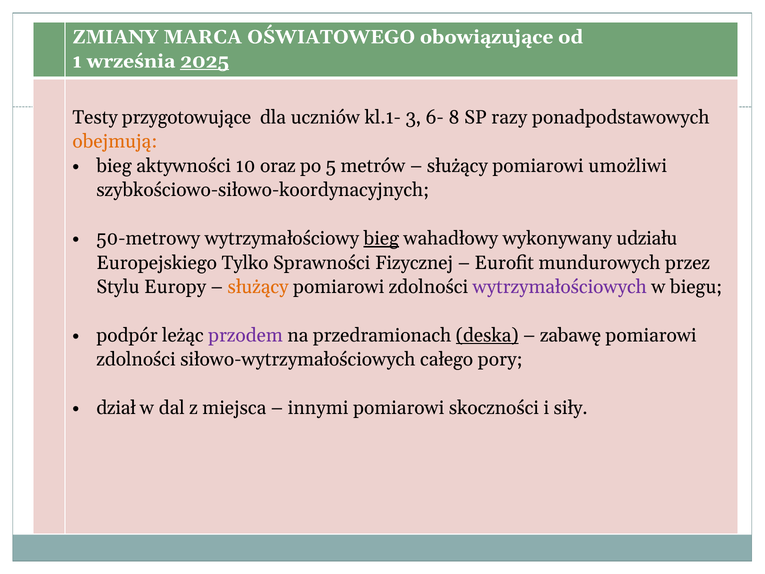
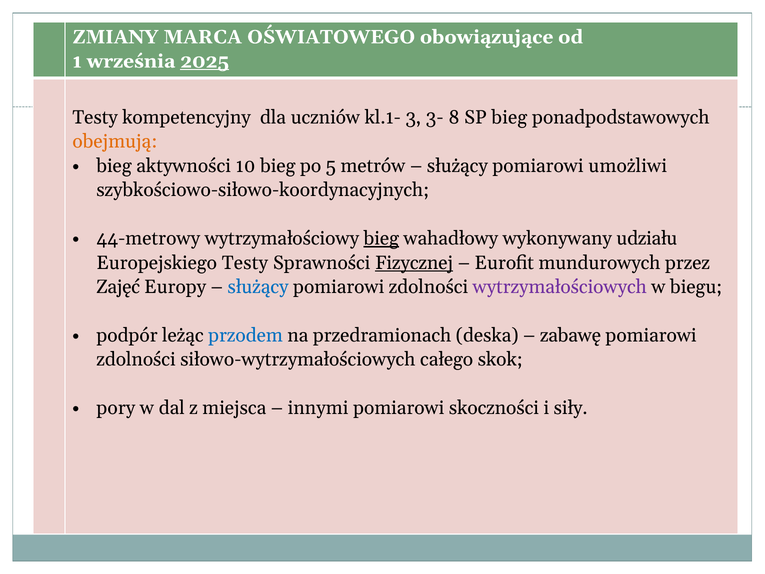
przygotowujące: przygotowujące -> kompetencyjny
6-: 6- -> 3-
SP razy: razy -> bieg
10 oraz: oraz -> bieg
50-metrowy: 50-metrowy -> 44-metrowy
Europejskiego Tylko: Tylko -> Testy
Fizycznej underline: none -> present
Stylu: Stylu -> Zajęć
służący at (258, 287) colour: orange -> blue
przodem colour: purple -> blue
deska underline: present -> none
pory: pory -> skok
dział: dział -> pory
